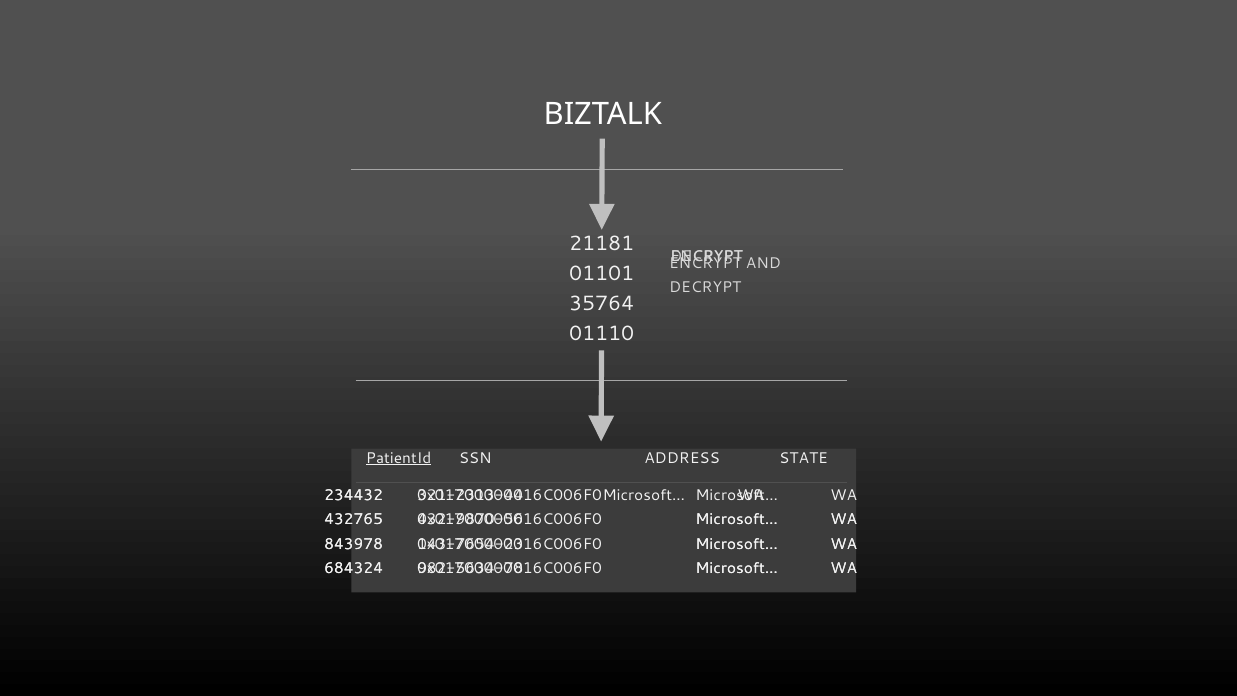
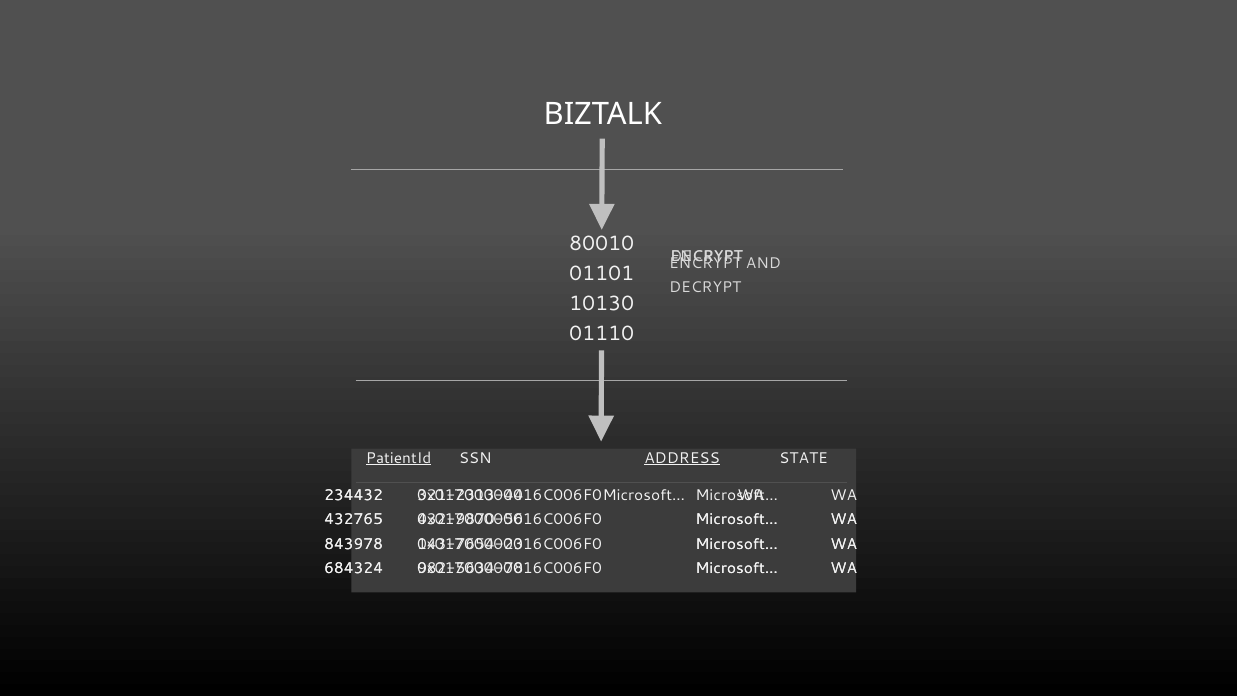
21181: 21181 -> 80010
35764: 35764 -> 10130
ADDRESS underline: none -> present
